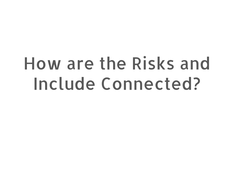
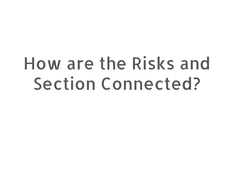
Include: Include -> Section
